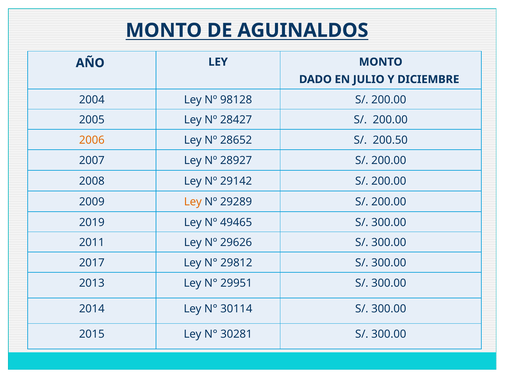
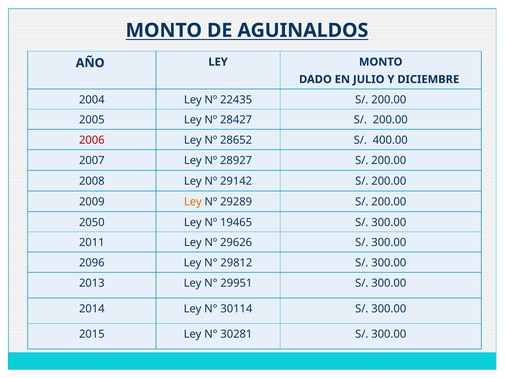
98128: 98128 -> 22435
2006 colour: orange -> red
200.50: 200.50 -> 400.00
2019: 2019 -> 2050
49465: 49465 -> 19465
2017: 2017 -> 2096
